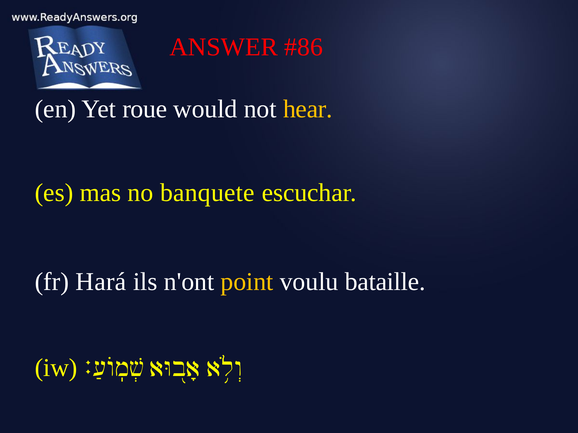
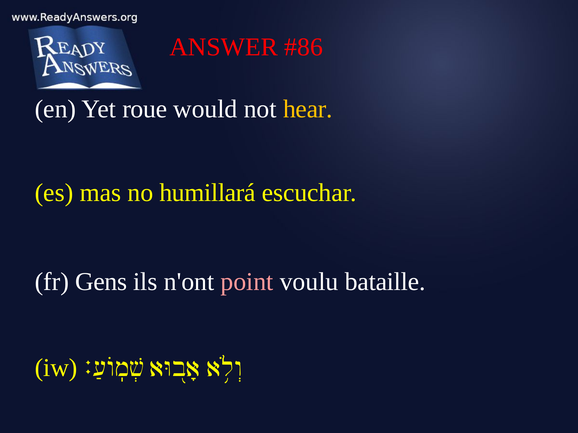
banquete: banquete -> humillará
Hará: Hará -> Gens
point colour: yellow -> pink
